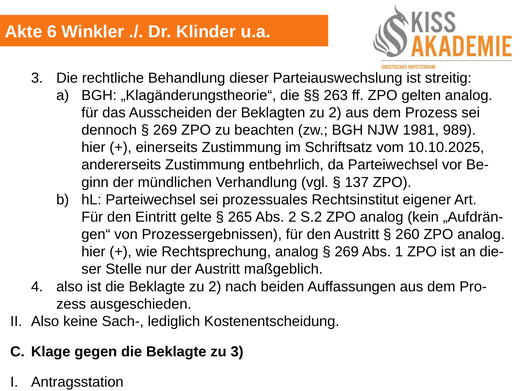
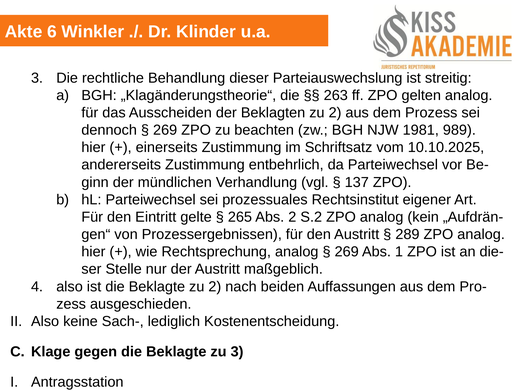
260: 260 -> 289
